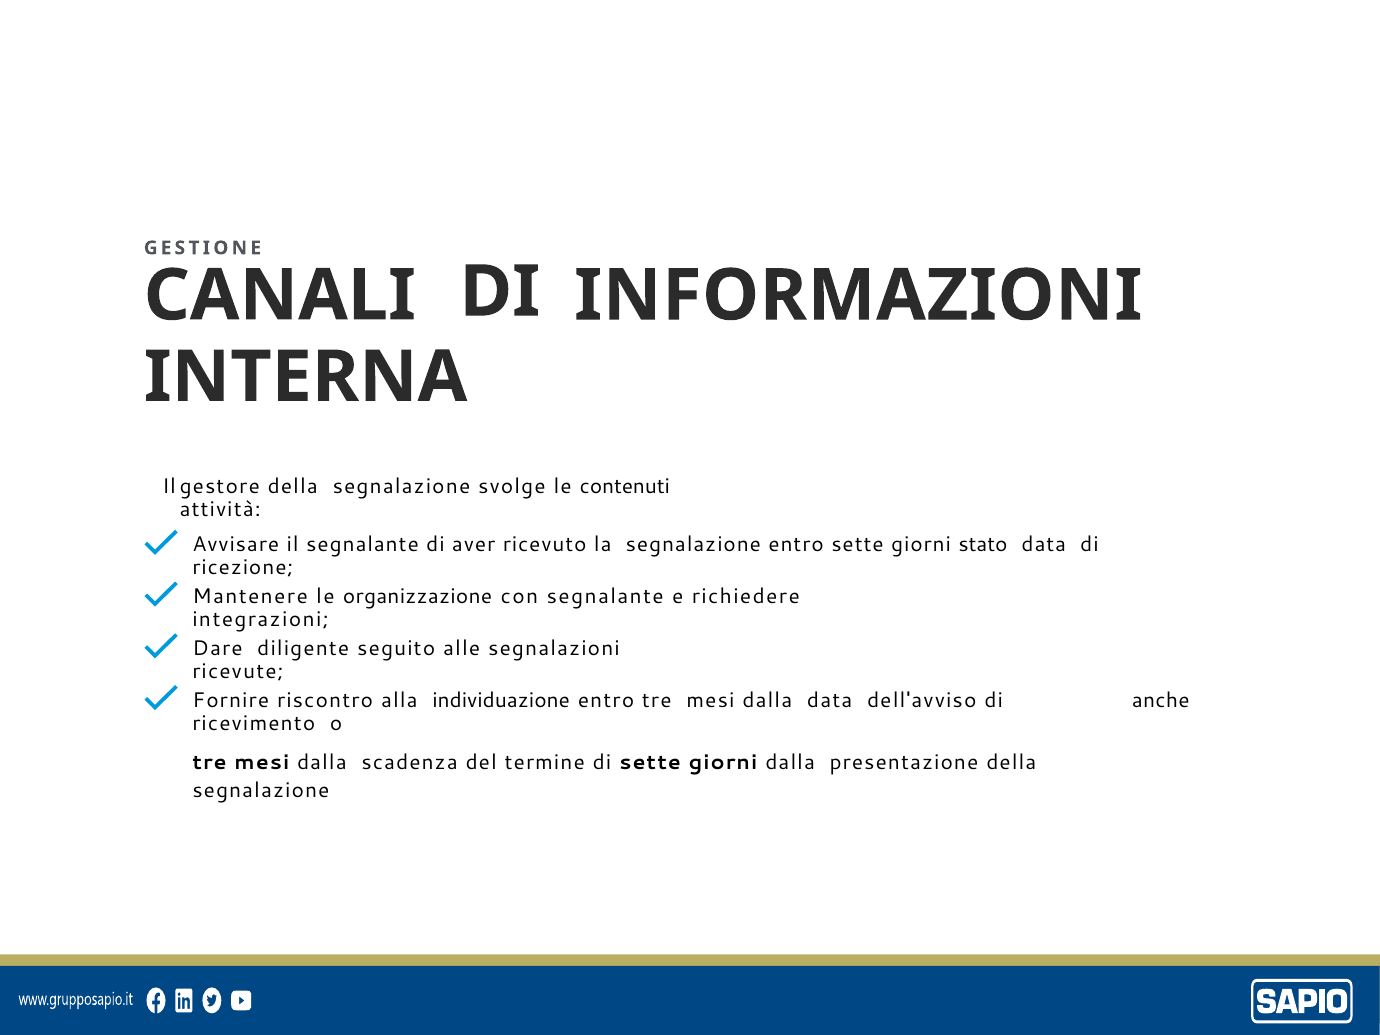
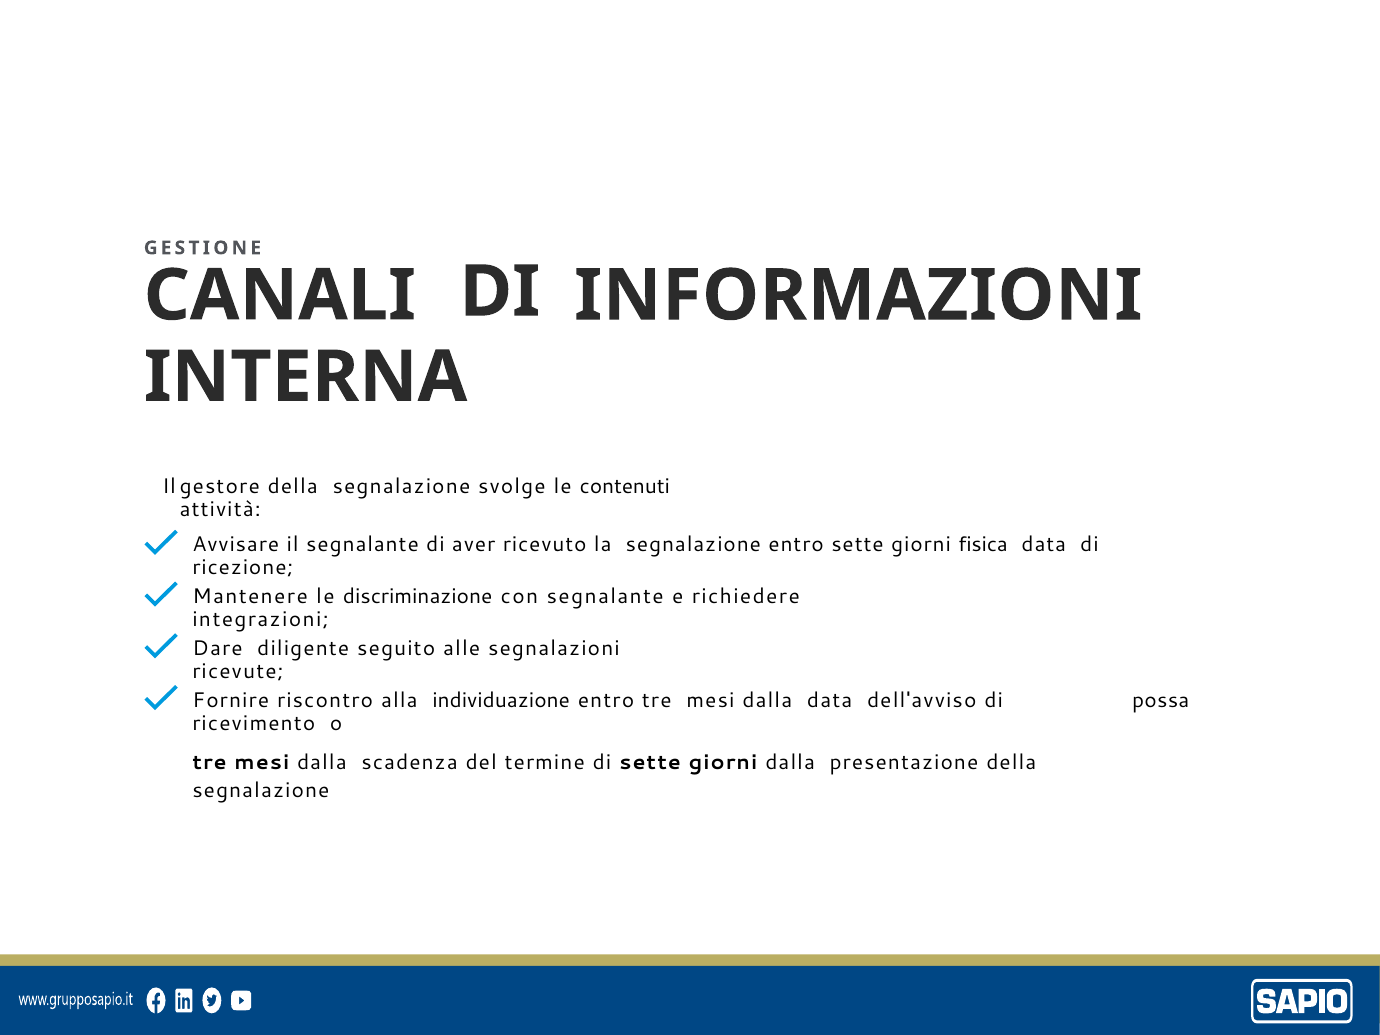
stato: stato -> fisica
organizzazione: organizzazione -> discriminazione
anche: anche -> possa
